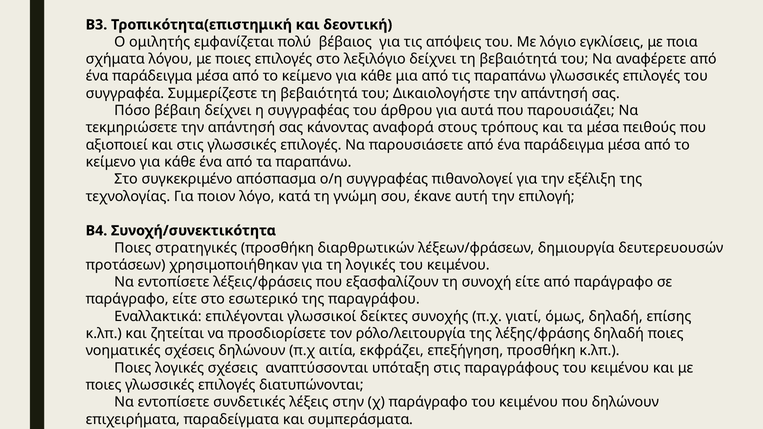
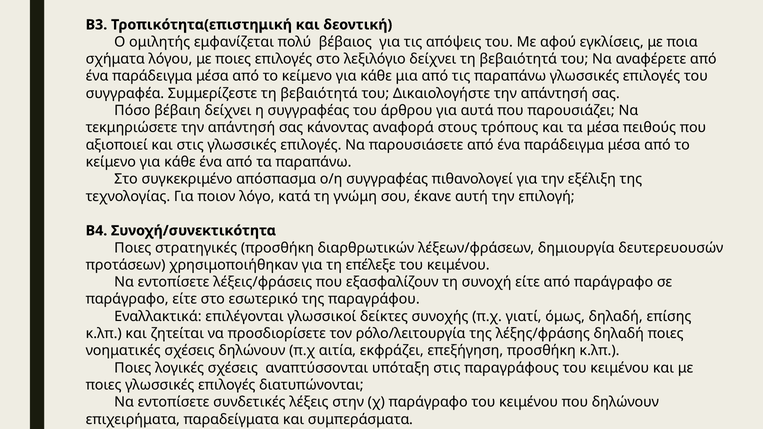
λόγιο: λόγιο -> αφού
τη λογικές: λογικές -> επέλεξε
